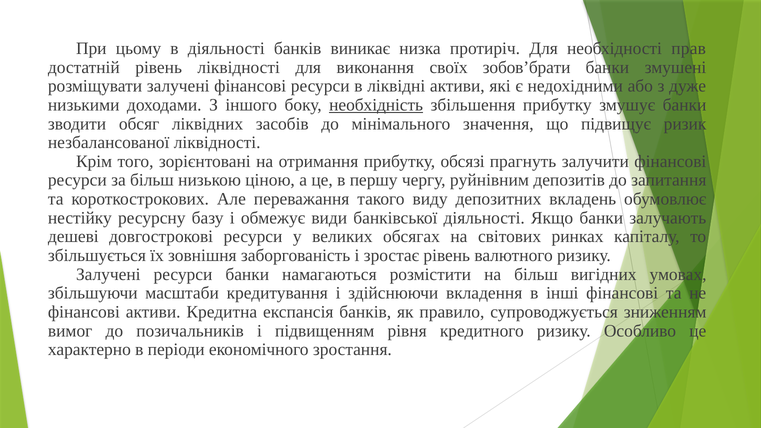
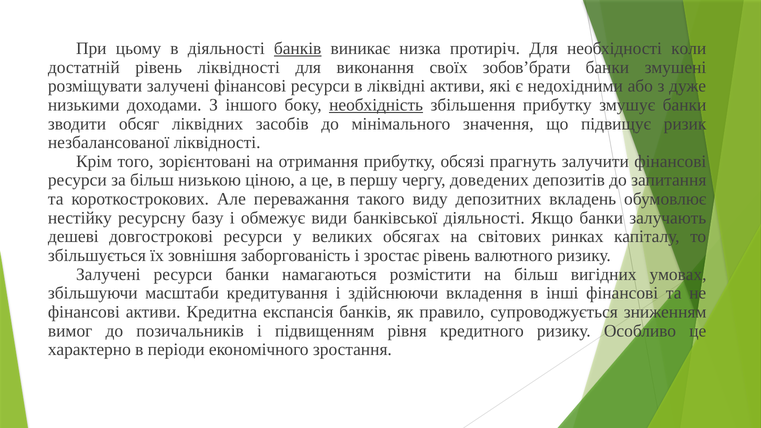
банків at (298, 48) underline: none -> present
прав: прав -> коли
руйнівним: руйнівним -> доведених
